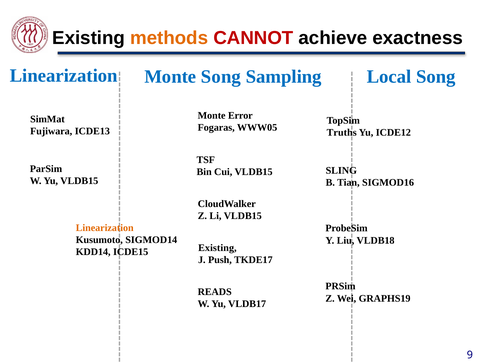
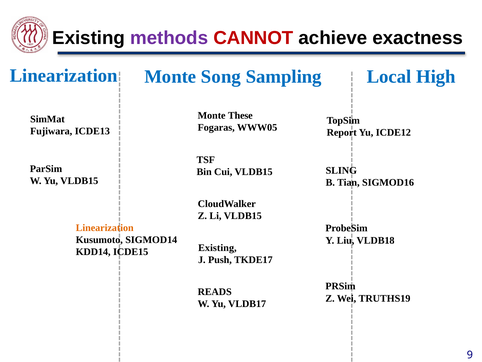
methods colour: orange -> purple
Local Song: Song -> High
Error: Error -> These
Truths: Truths -> Report
GRAPHS19: GRAPHS19 -> TRUTHS19
